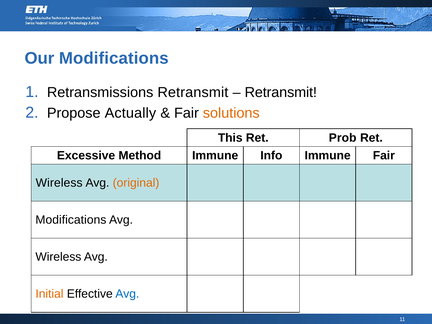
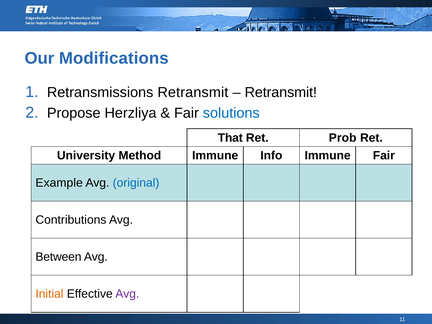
Actually: Actually -> Herzliya
solutions colour: orange -> blue
This: This -> That
Excessive: Excessive -> University
Wireless at (59, 183): Wireless -> Example
original colour: orange -> blue
Modifications at (71, 220): Modifications -> Contributions
Wireless at (58, 257): Wireless -> Between
Avg at (127, 294) colour: blue -> purple
